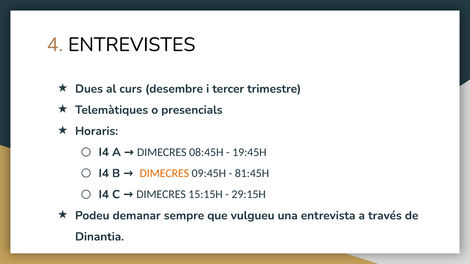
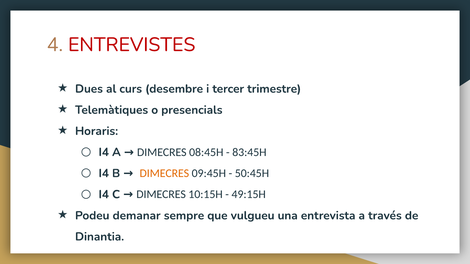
ENTREVISTES colour: black -> red
19:45H: 19:45H -> 83:45H
81:45H: 81:45H -> 50:45H
15:15H: 15:15H -> 10:15H
29:15H: 29:15H -> 49:15H
